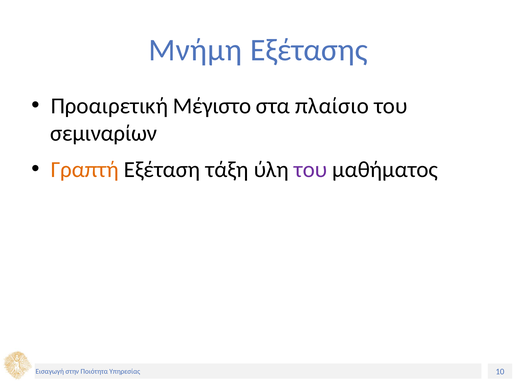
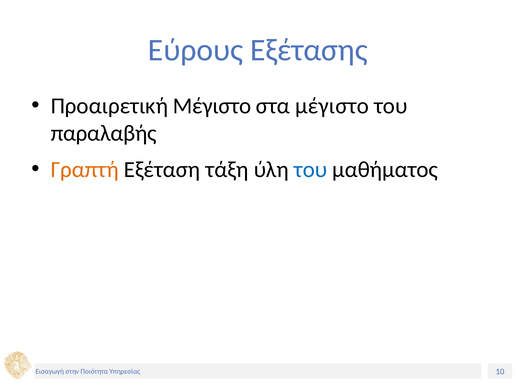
Μνήμη: Μνήμη -> Εύρους
στα πλαίσιο: πλαίσιο -> μέγιστο
σεμιναρίων: σεμιναρίων -> παραλαβής
του at (311, 169) colour: purple -> blue
